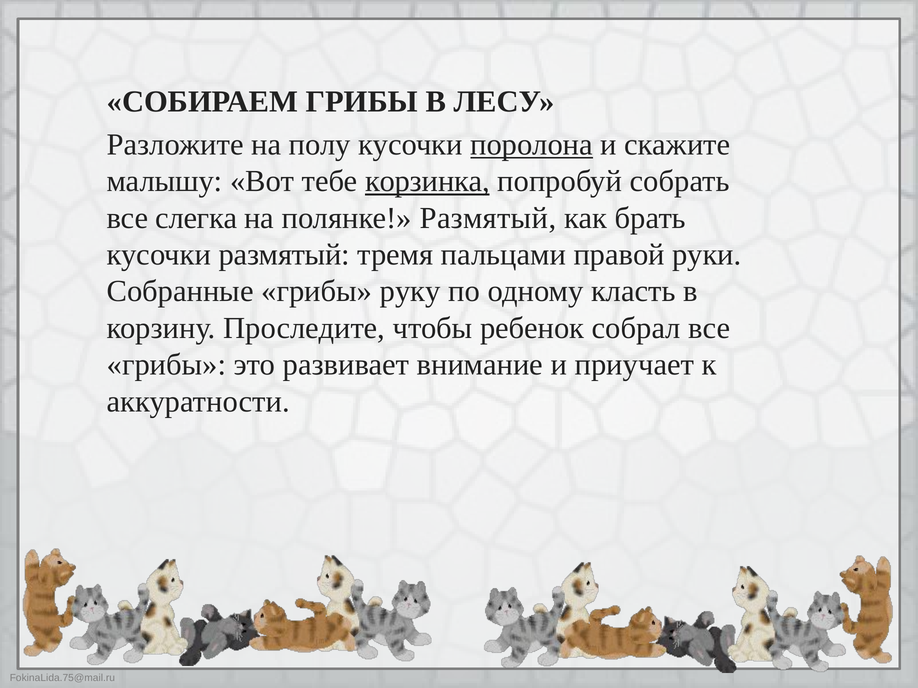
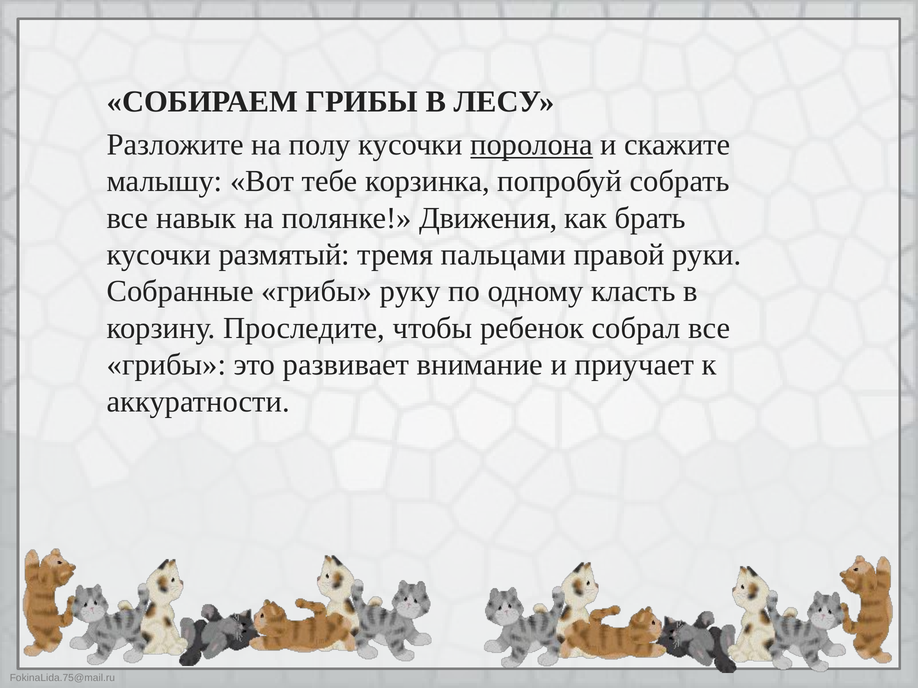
корзинка underline: present -> none
слегка: слегка -> навык
полянке Размятый: Размятый -> Движения
